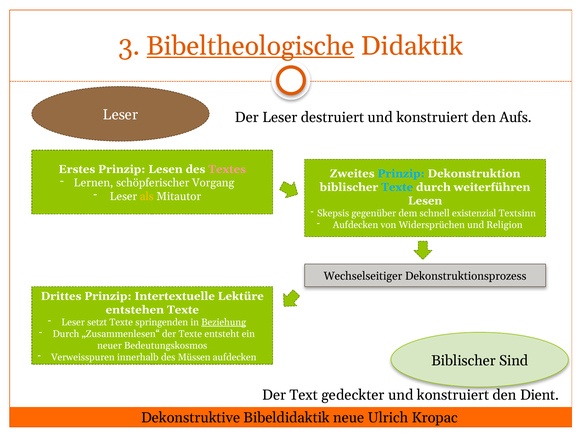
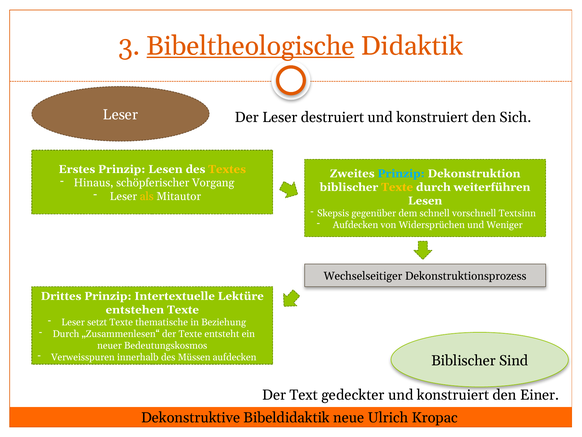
Aufs: Aufs -> Sich
Textes colour: pink -> yellow
Lernen: Lernen -> Hinaus
Texte at (397, 187) colour: light blue -> yellow
existenzial: existenzial -> vorschnell
Religion: Religion -> Weniger
springenden: springenden -> thematische
Beziehung underline: present -> none
Dient: Dient -> Einer
